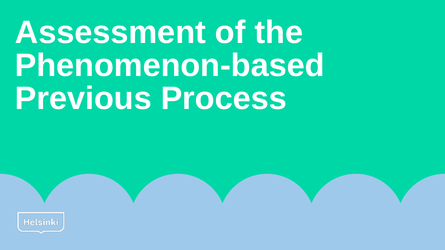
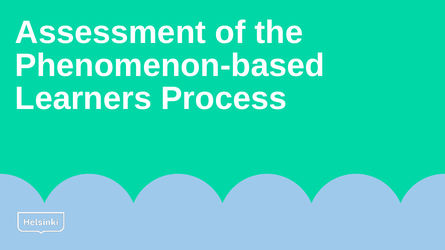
Previous: Previous -> Learners
